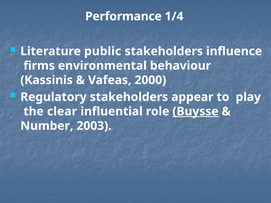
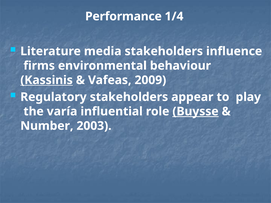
public: public -> media
Kassinis underline: none -> present
2000: 2000 -> 2009
clear: clear -> varía
